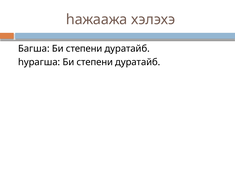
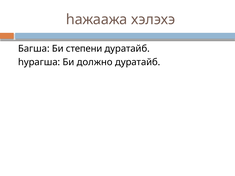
hурагша Би степени: степени -> должно
